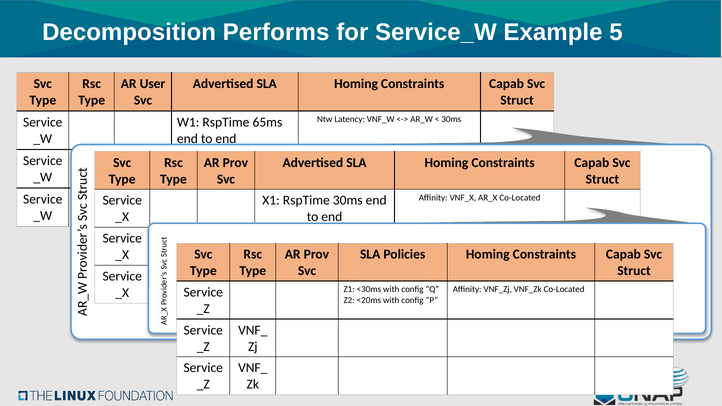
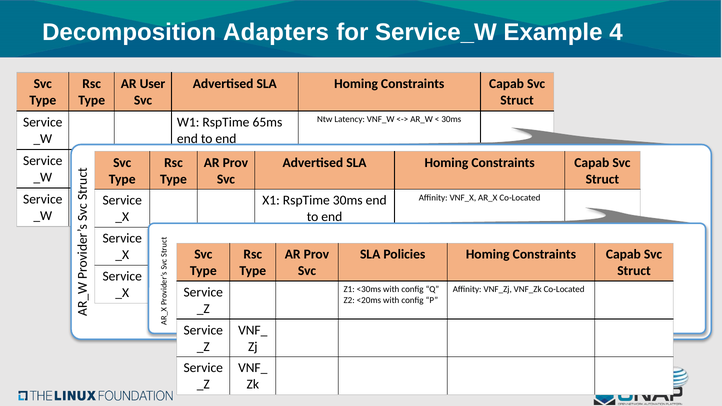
Performs: Performs -> Adapters
5: 5 -> 4
